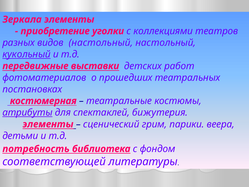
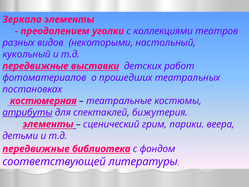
приобретение: приобретение -> преодолением
видов настольный: настольный -> некоторыми
кукольный underline: present -> none
потребность at (36, 149): потребность -> передвижные
